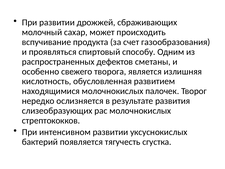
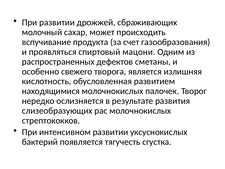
способу: способу -> мацони
